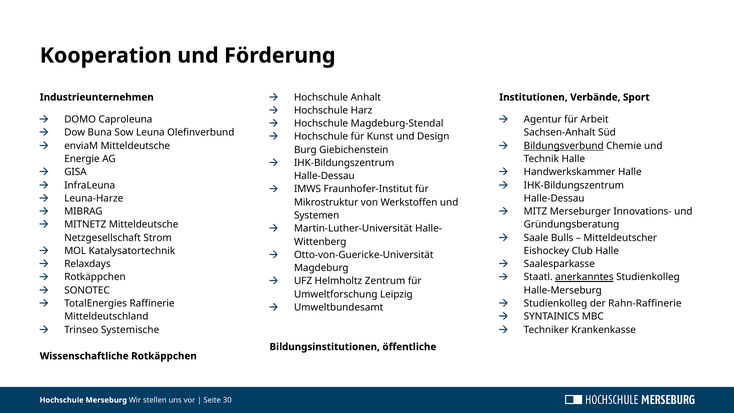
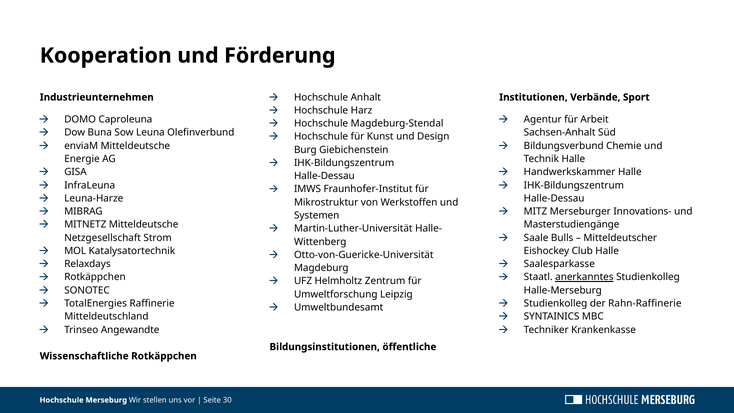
Bildungsverbund underline: present -> none
Gründungsberatung: Gründungsberatung -> Masterstudiengänge
Systemische: Systemische -> Angewandte
